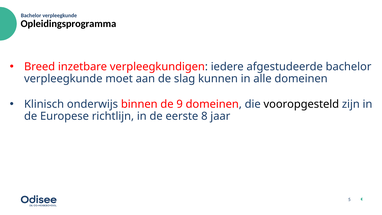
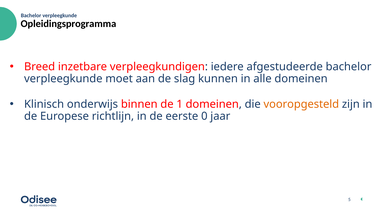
9: 9 -> 1
vooropgesteld colour: black -> orange
8: 8 -> 0
